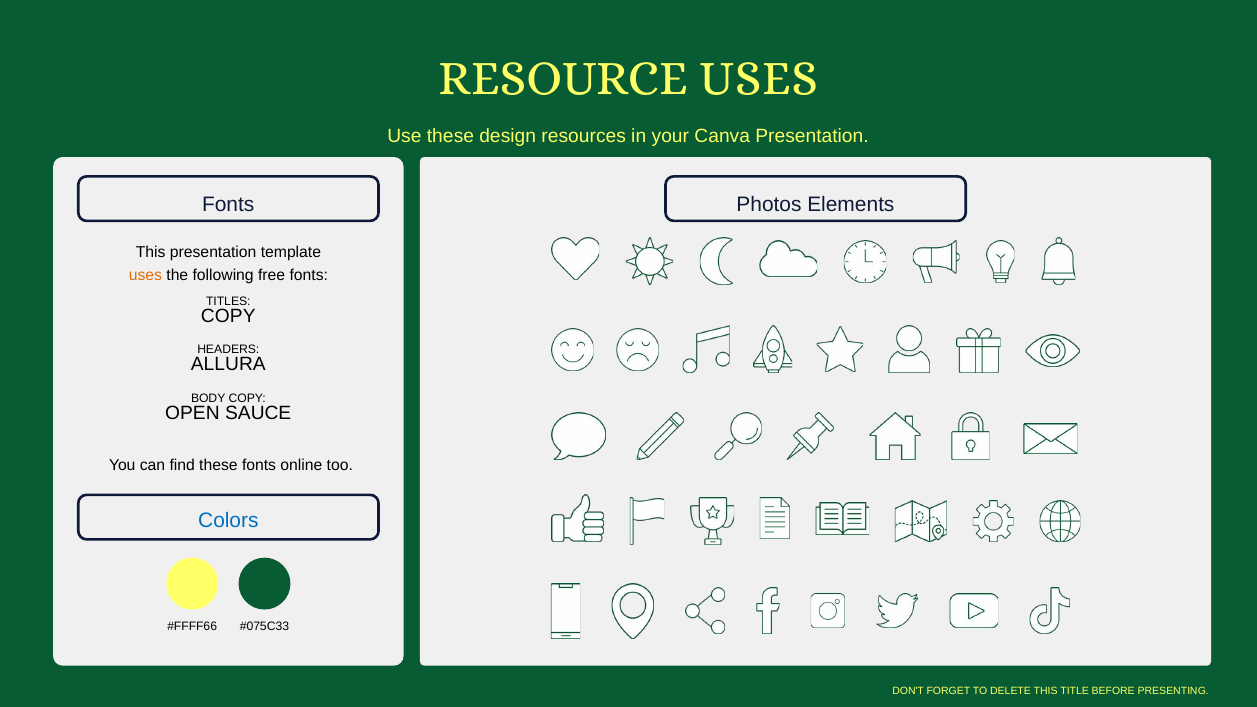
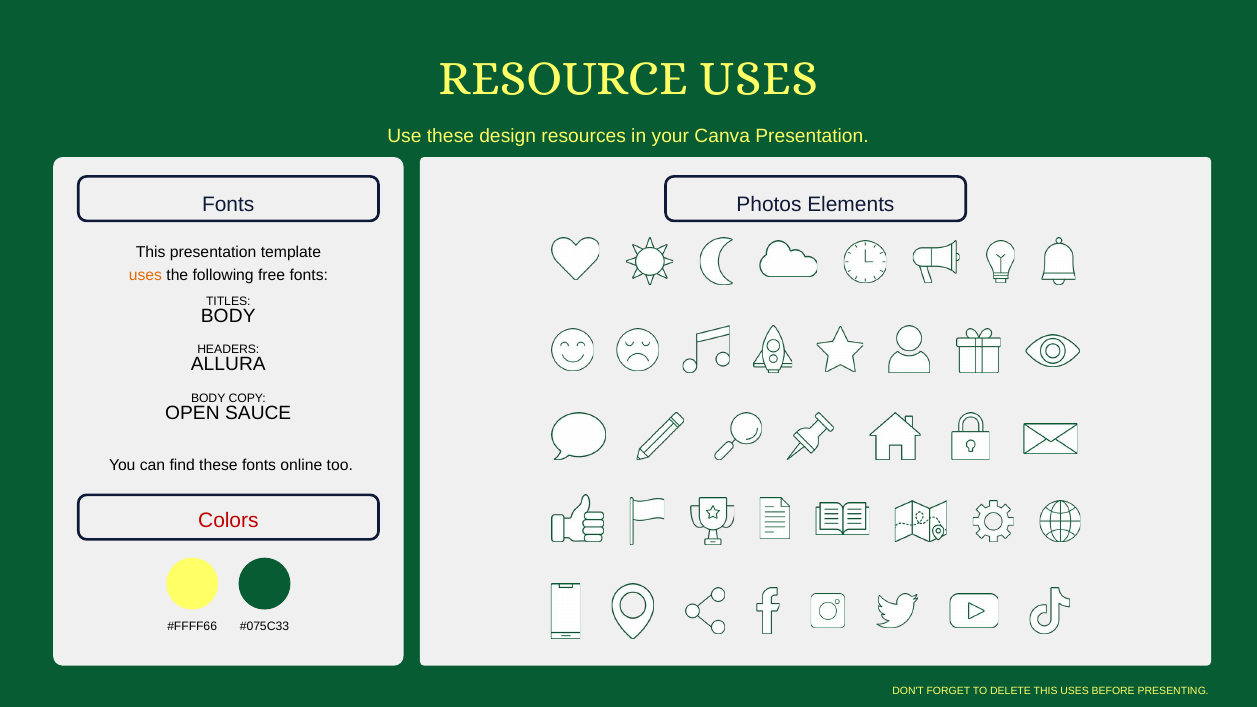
COPY at (228, 316): COPY -> BODY
Colors colour: blue -> red
THIS TITLE: TITLE -> USES
